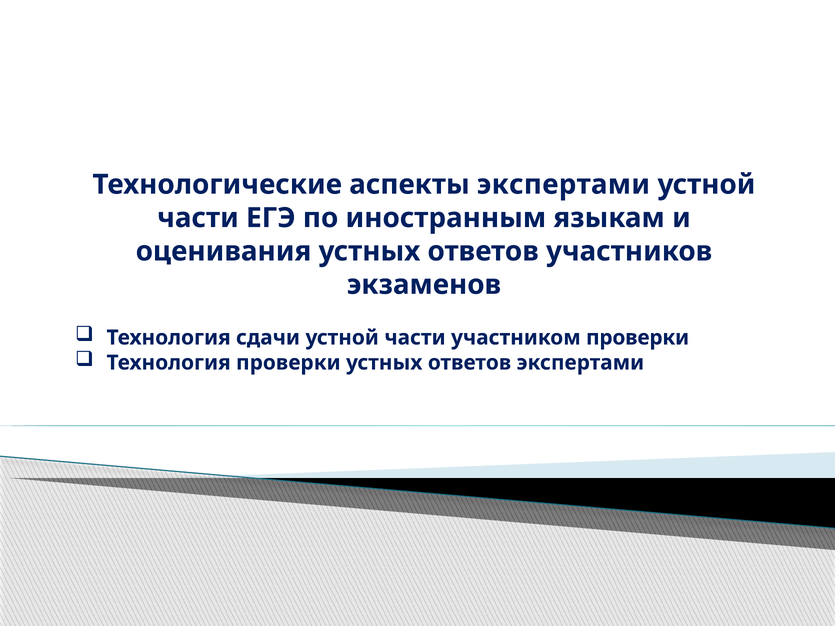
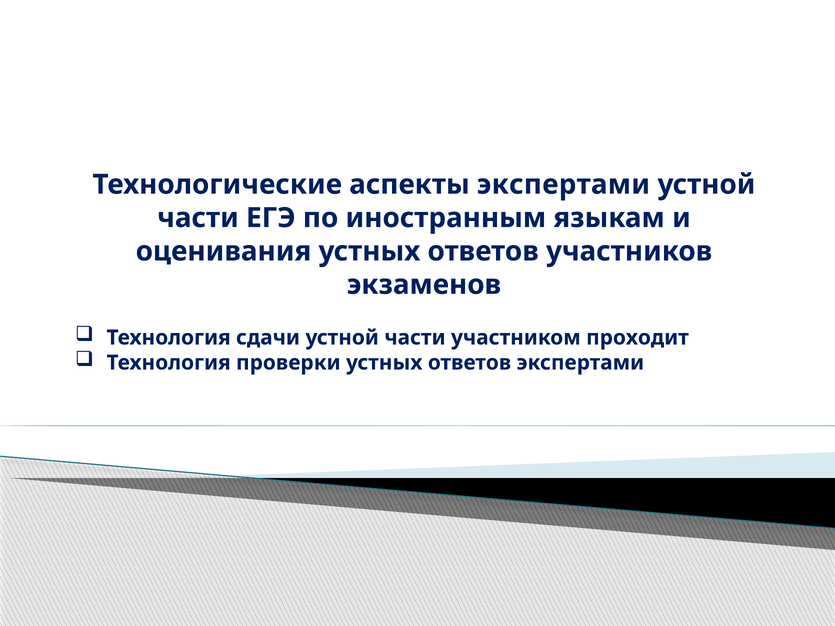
участником проверки: проверки -> проходит
